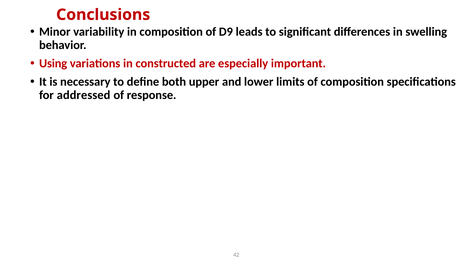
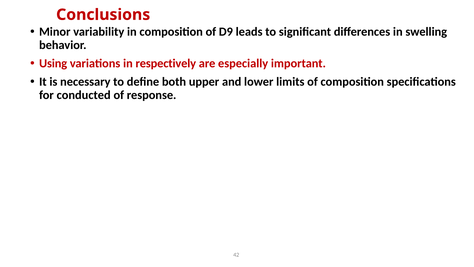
constructed: constructed -> respectively
addressed: addressed -> conducted
